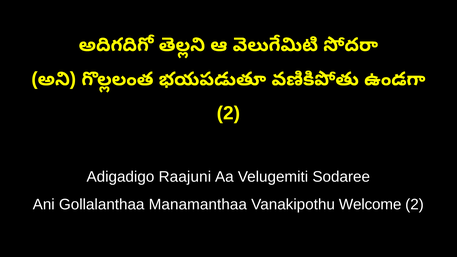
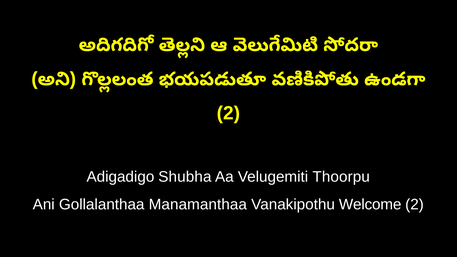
Raajuni: Raajuni -> Shubha
Sodaree: Sodaree -> Thoorpu
